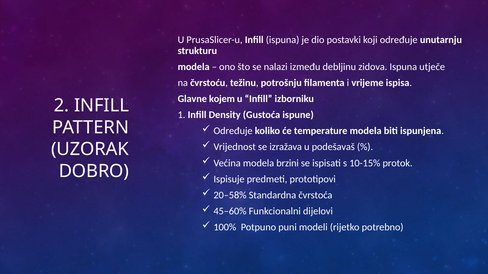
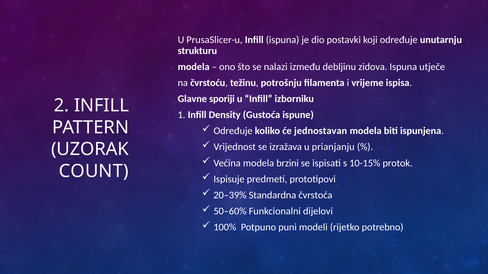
kojem: kojem -> sporiji
temperature: temperature -> jednostavan
podešavaš: podešavaš -> prianjanju
DOBRO: DOBRO -> COUNT
20–58%: 20–58% -> 20–39%
45–60%: 45–60% -> 50–60%
